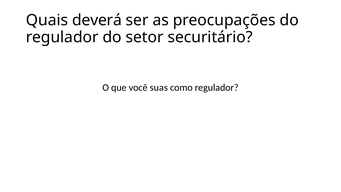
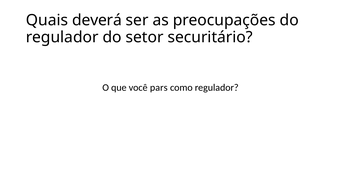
suas: suas -> pars
